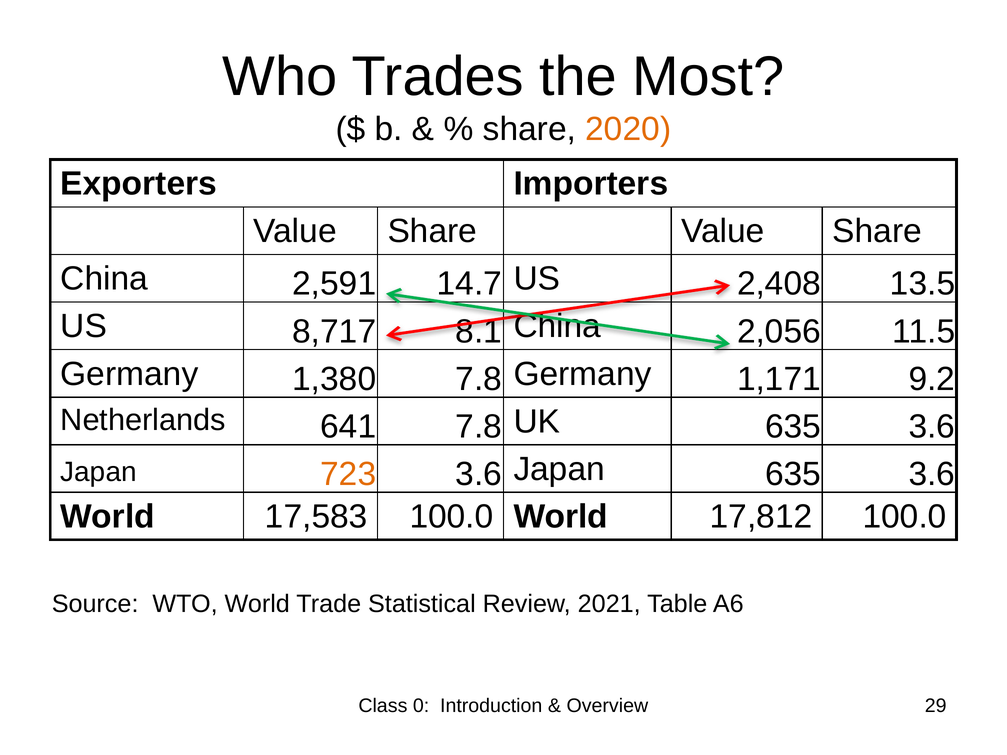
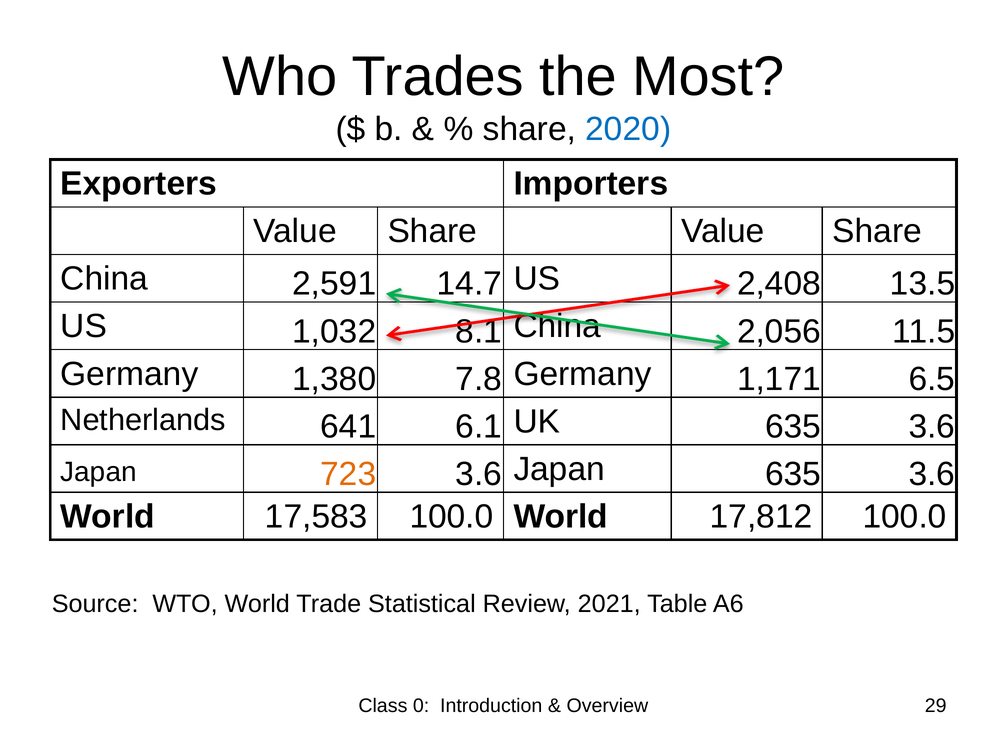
2020 colour: orange -> blue
8,717: 8,717 -> 1,032
9.2: 9.2 -> 6.5
641 7.8: 7.8 -> 6.1
